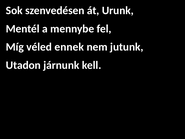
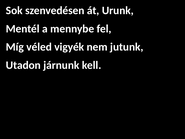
ennek: ennek -> vigyék
